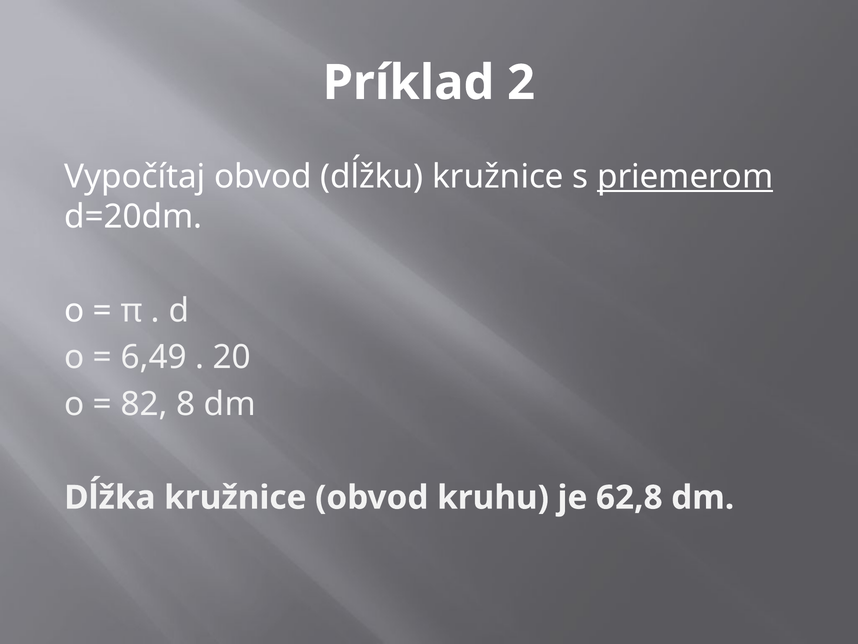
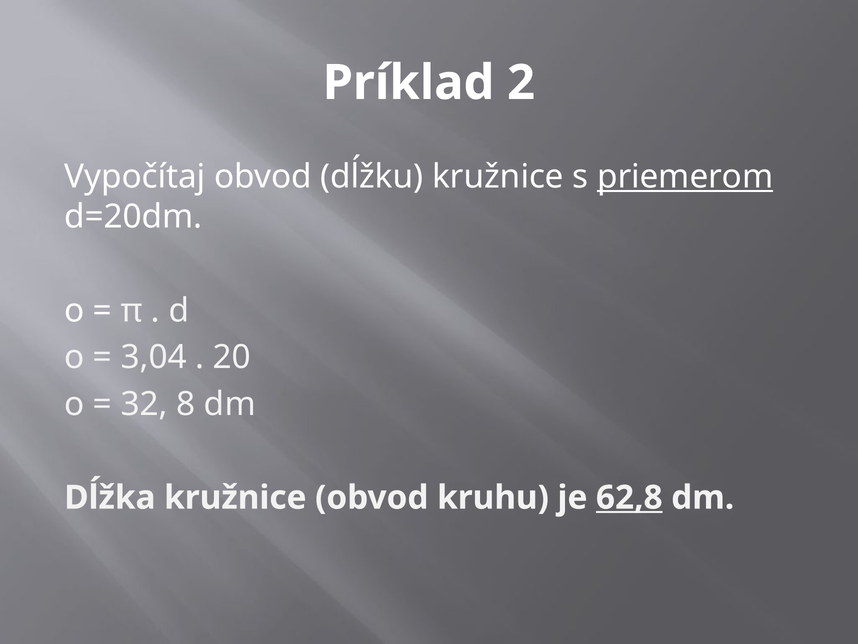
6,49: 6,49 -> 3,04
82: 82 -> 32
62,8 underline: none -> present
